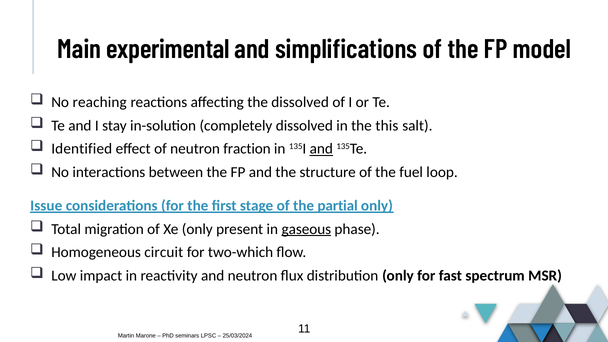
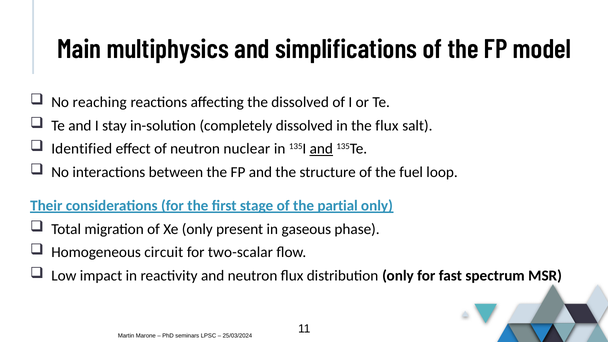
experimental: experimental -> multiphysics
the this: this -> flux
fraction: fraction -> nuclear
Issue: Issue -> Their
gaseous underline: present -> none
two-which: two-which -> two-scalar
